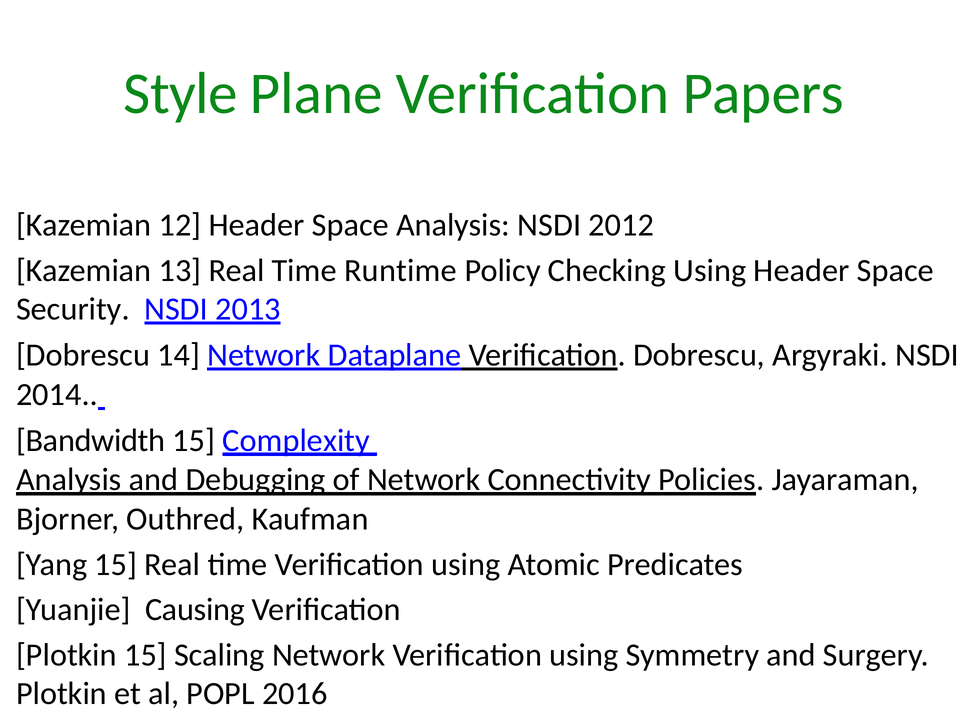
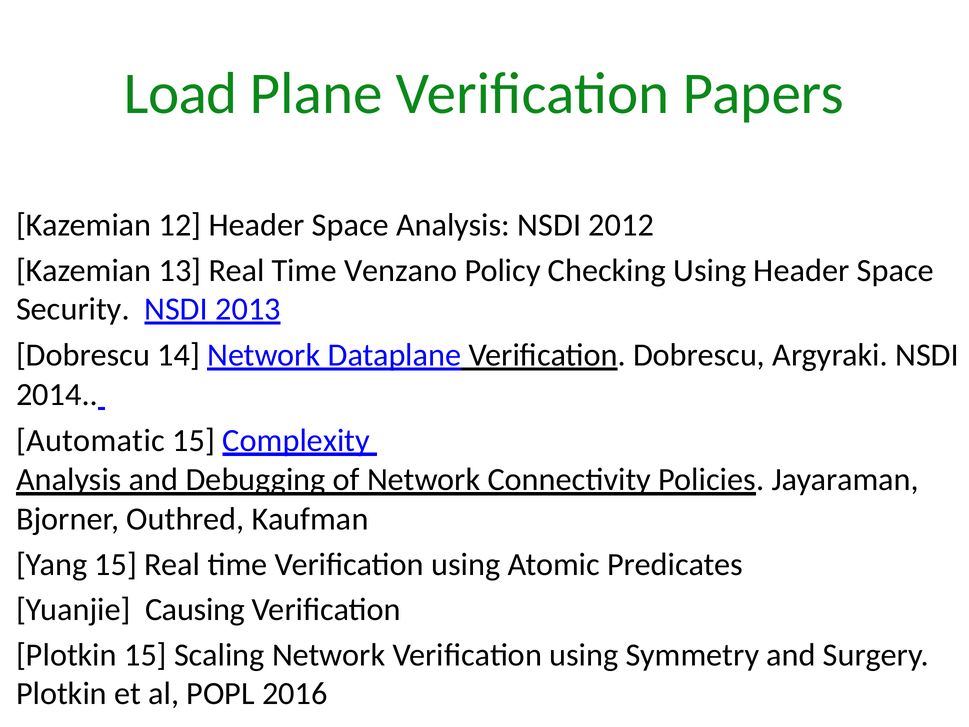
Style: Style -> Load
Runtime: Runtime -> Venzano
Bandwidth: Bandwidth -> Automatic
